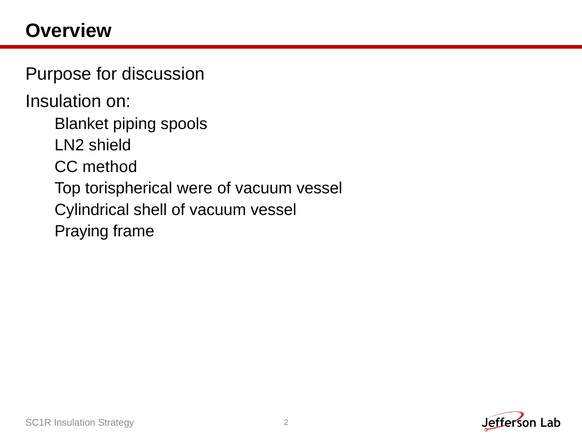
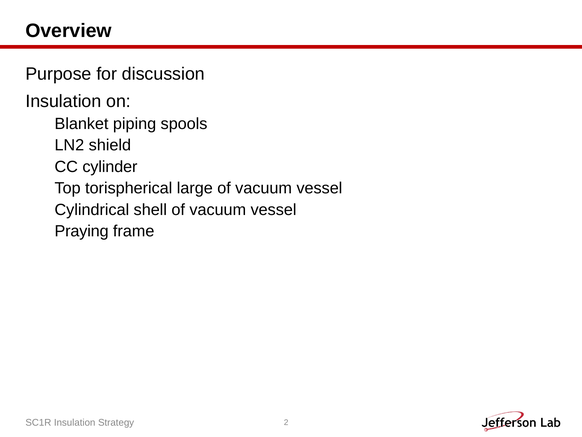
method: method -> cylinder
were: were -> large
